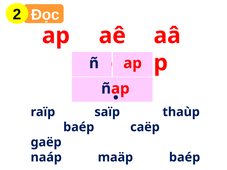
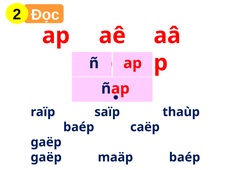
naáp at (46, 158): naáp -> gaëp
